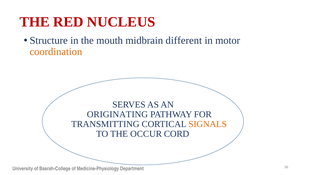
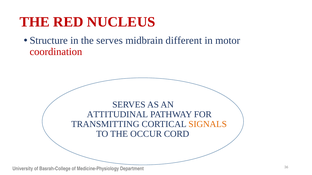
the mouth: mouth -> serves
coordination colour: orange -> red
ORIGINATING: ORIGINATING -> ATTITUDINAL
